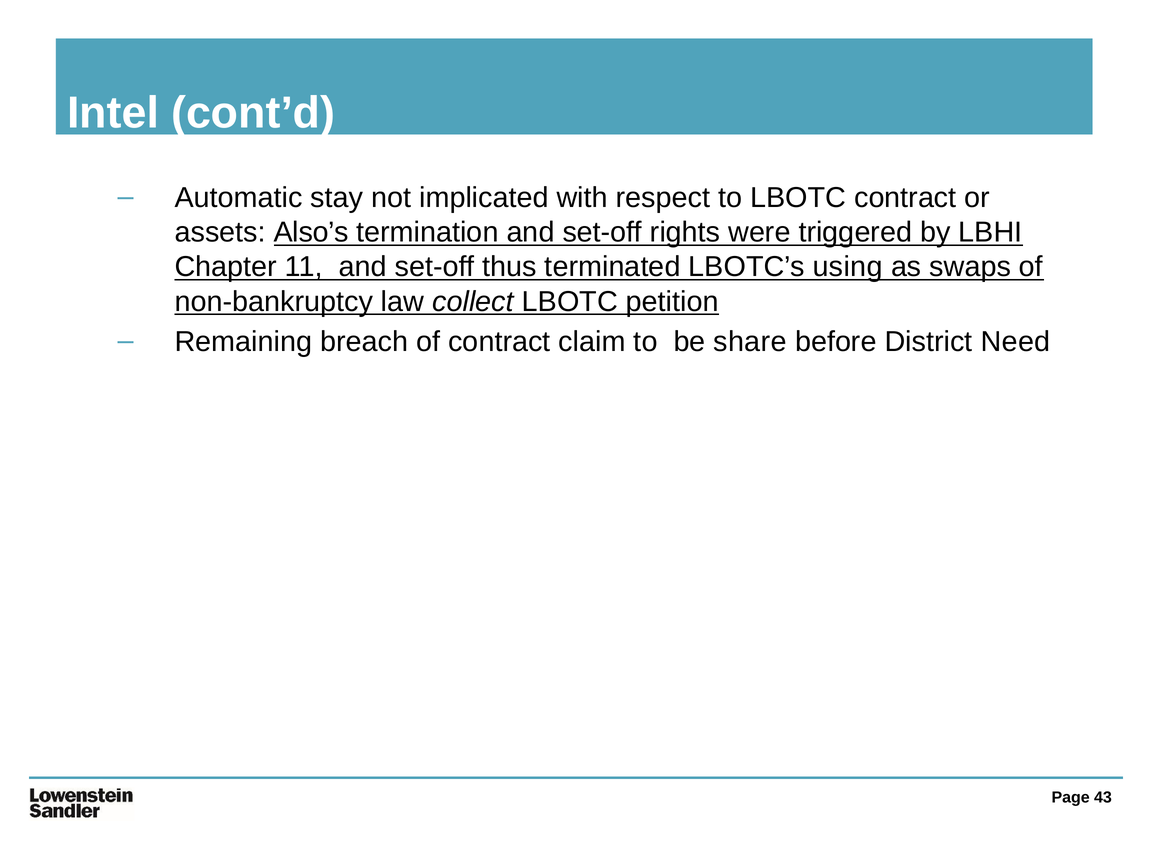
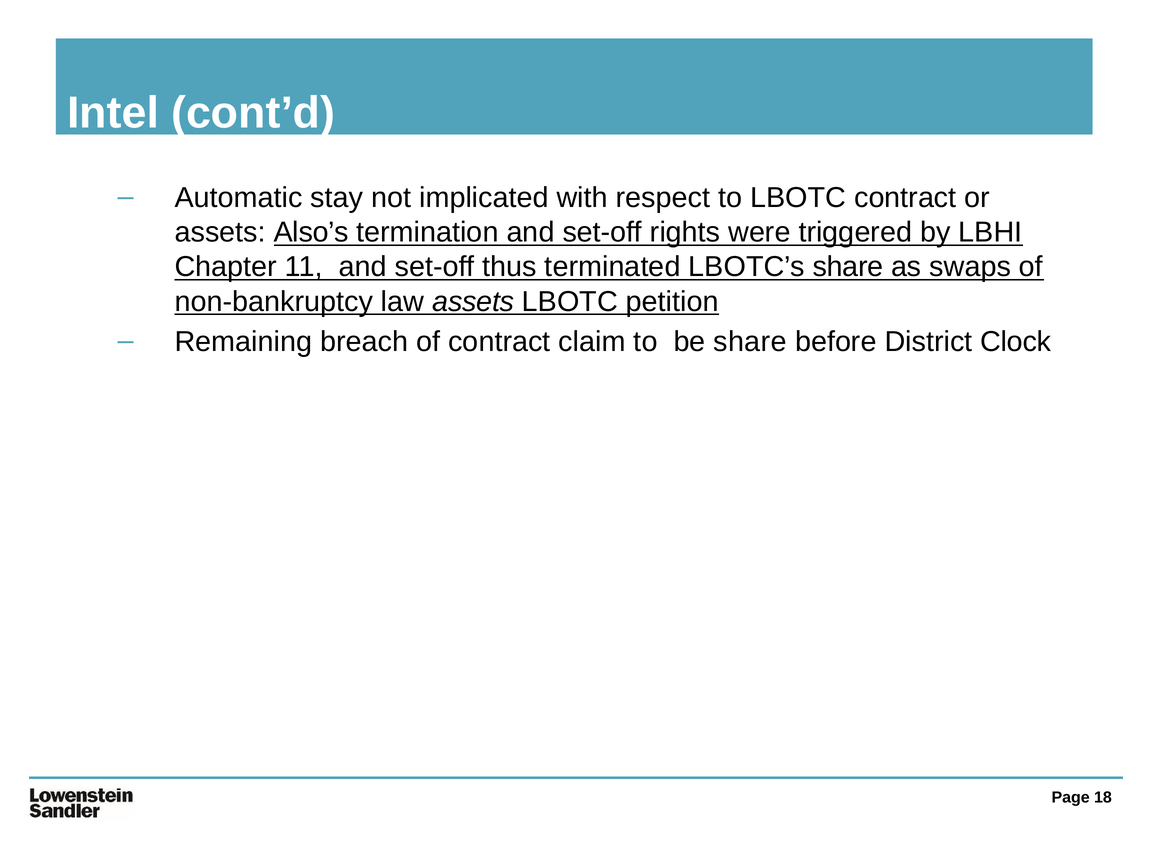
LBOTC’s using: using -> share
law collect: collect -> assets
Need: Need -> Clock
43: 43 -> 18
